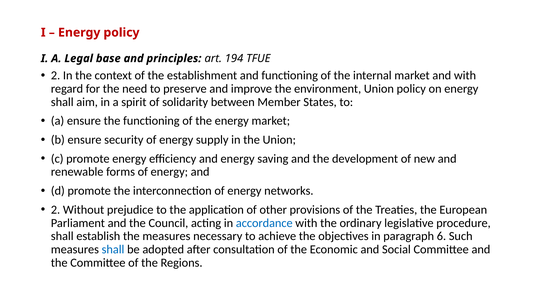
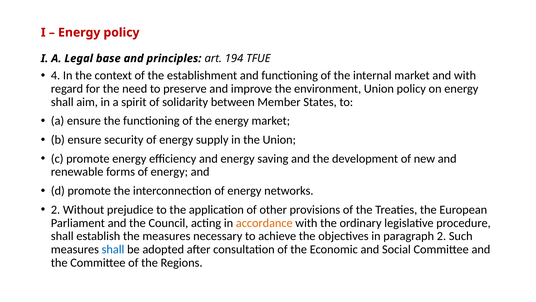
2 at (56, 75): 2 -> 4
accordance colour: blue -> orange
paragraph 6: 6 -> 2
